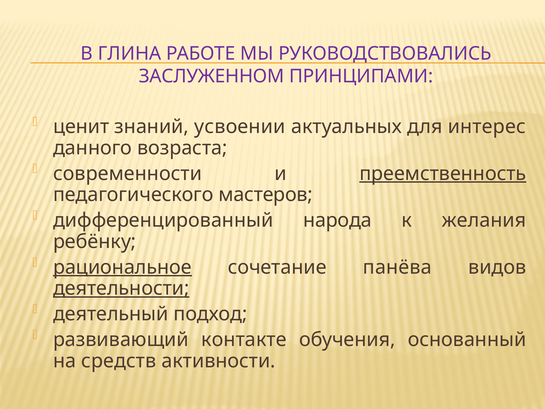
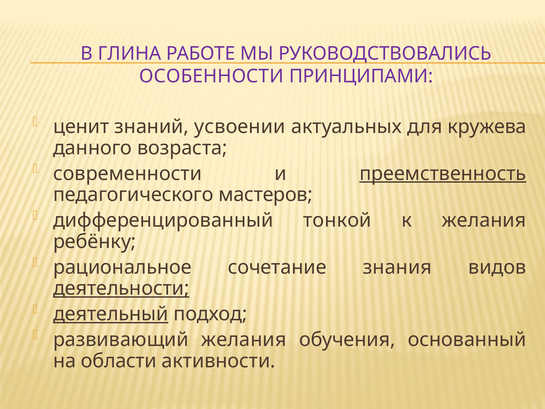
ЗАСЛУЖЕННОМ: ЗАСЛУЖЕННОМ -> ОСОБЕННОСТИ
интерес: интерес -> кружева
народа: народа -> тонкой
рациональное underline: present -> none
панёва: панёва -> знания
деятельный underline: none -> present
развивающий контакте: контакте -> желания
средств: средств -> области
